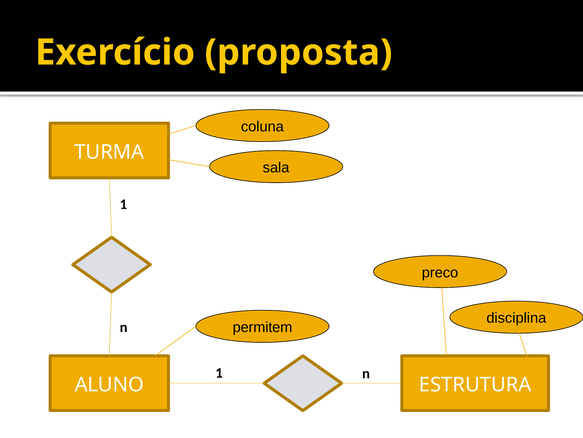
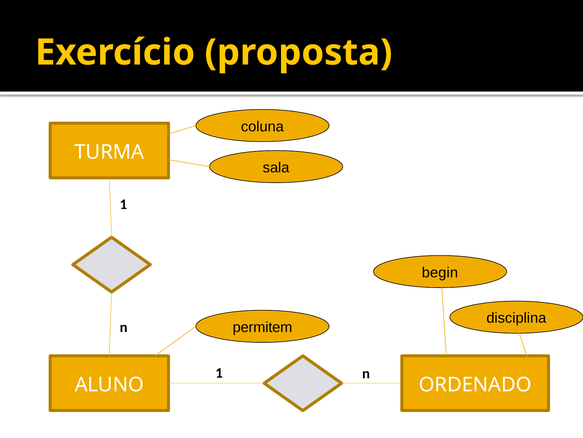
preco: preco -> begin
ESTRUTURA: ESTRUTURA -> ORDENADO
